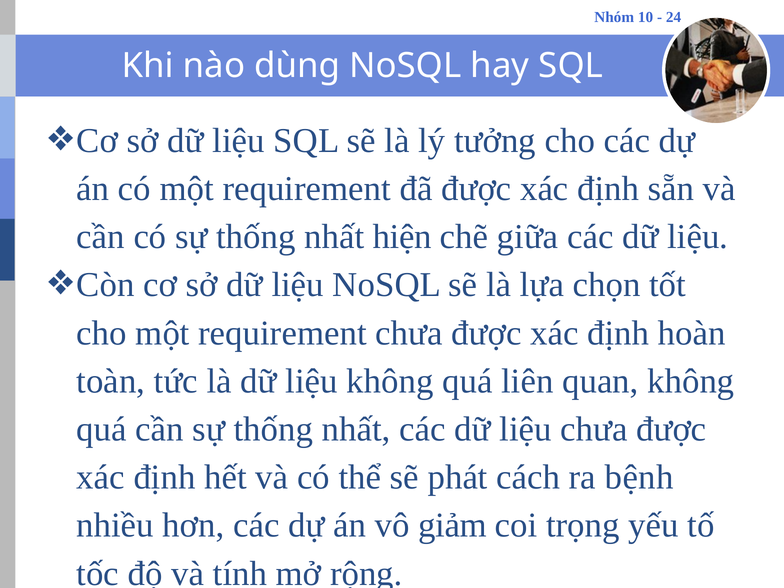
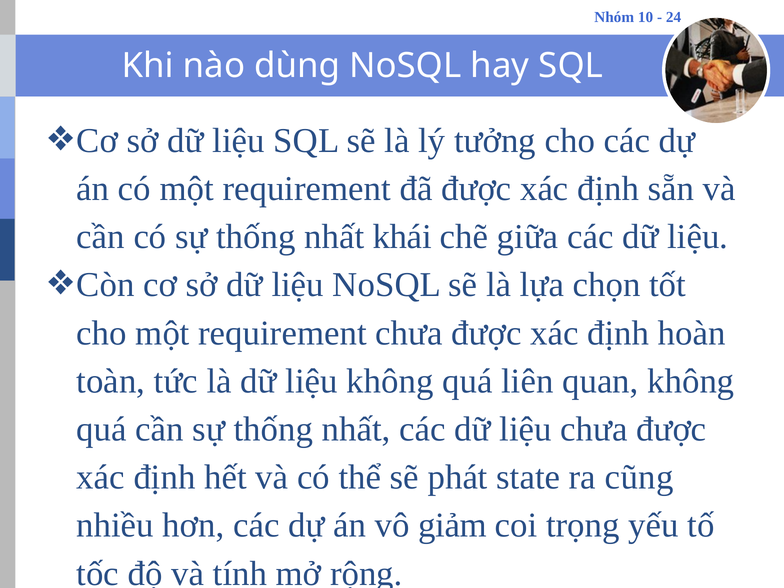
hiện: hiện -> khái
cách: cách -> state
bệnh: bệnh -> cũng
